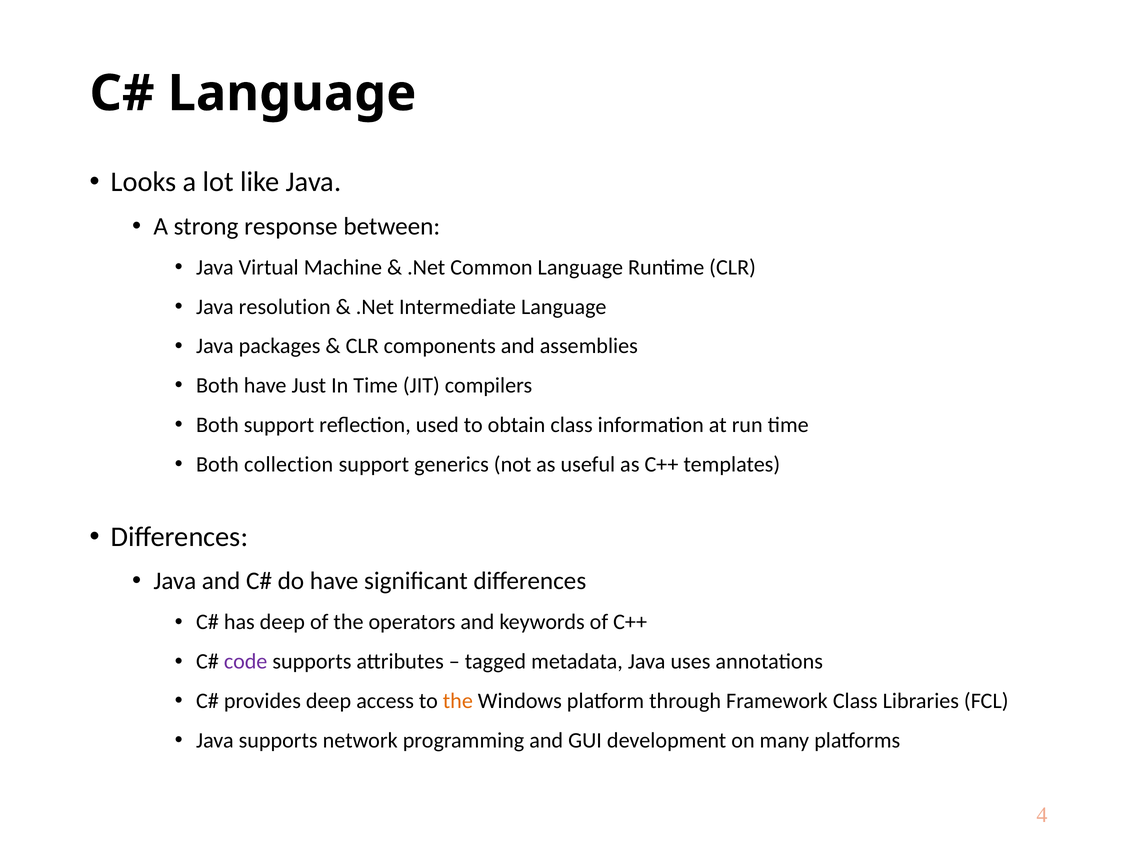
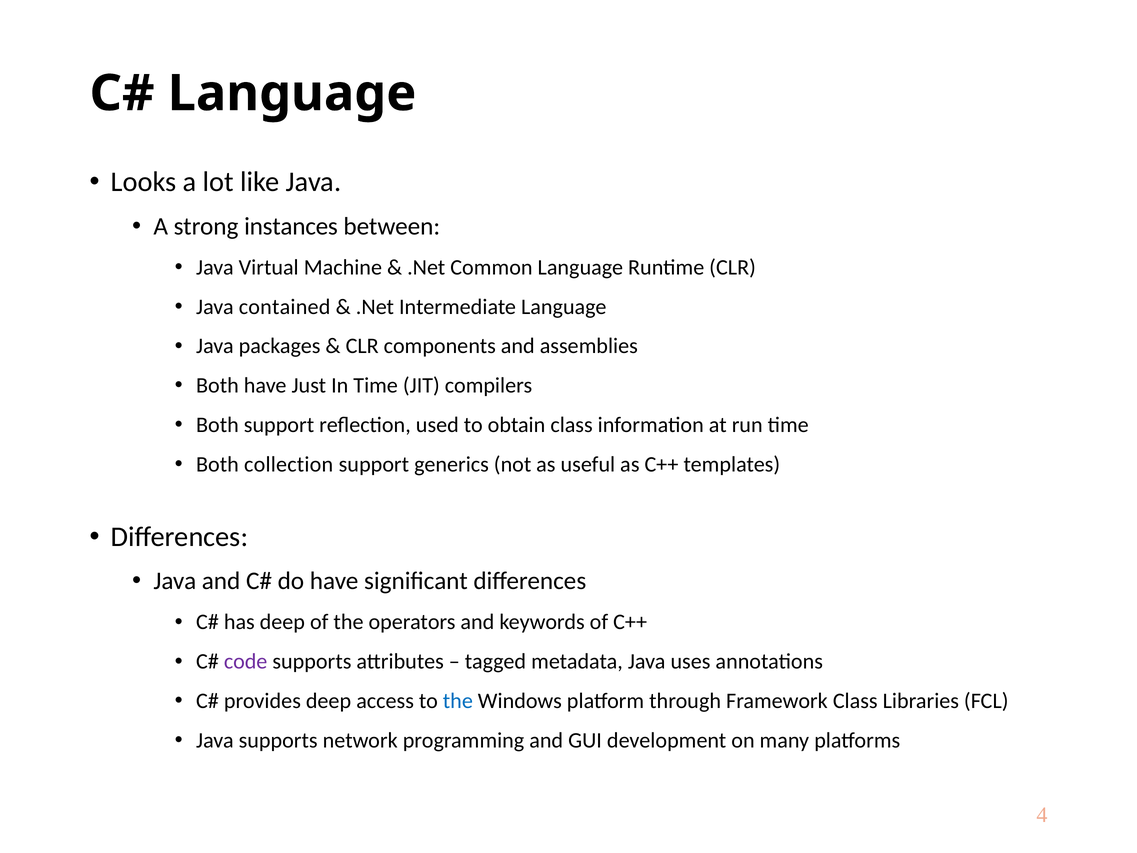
response: response -> instances
resolution: resolution -> contained
the at (458, 701) colour: orange -> blue
